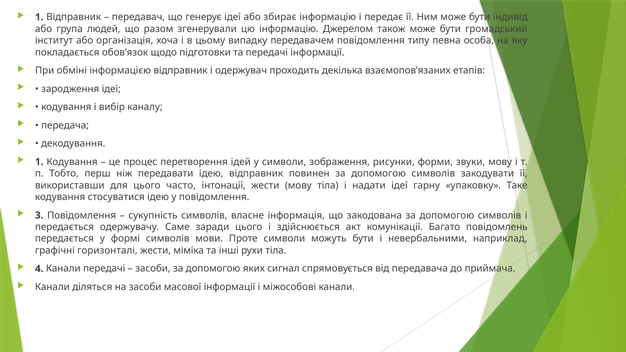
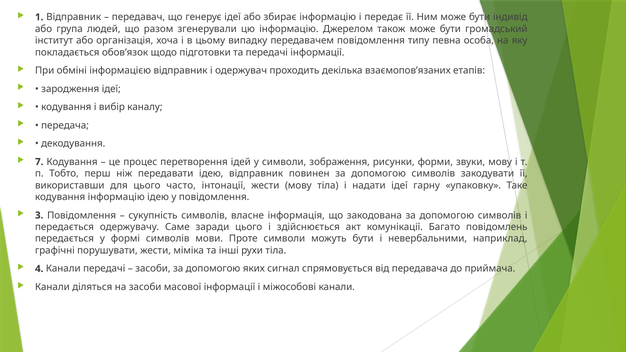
1 at (39, 162): 1 -> 7
кодування стосуватися: стосуватися -> інформацію
горизонталі: горизонталі -> порушувати
